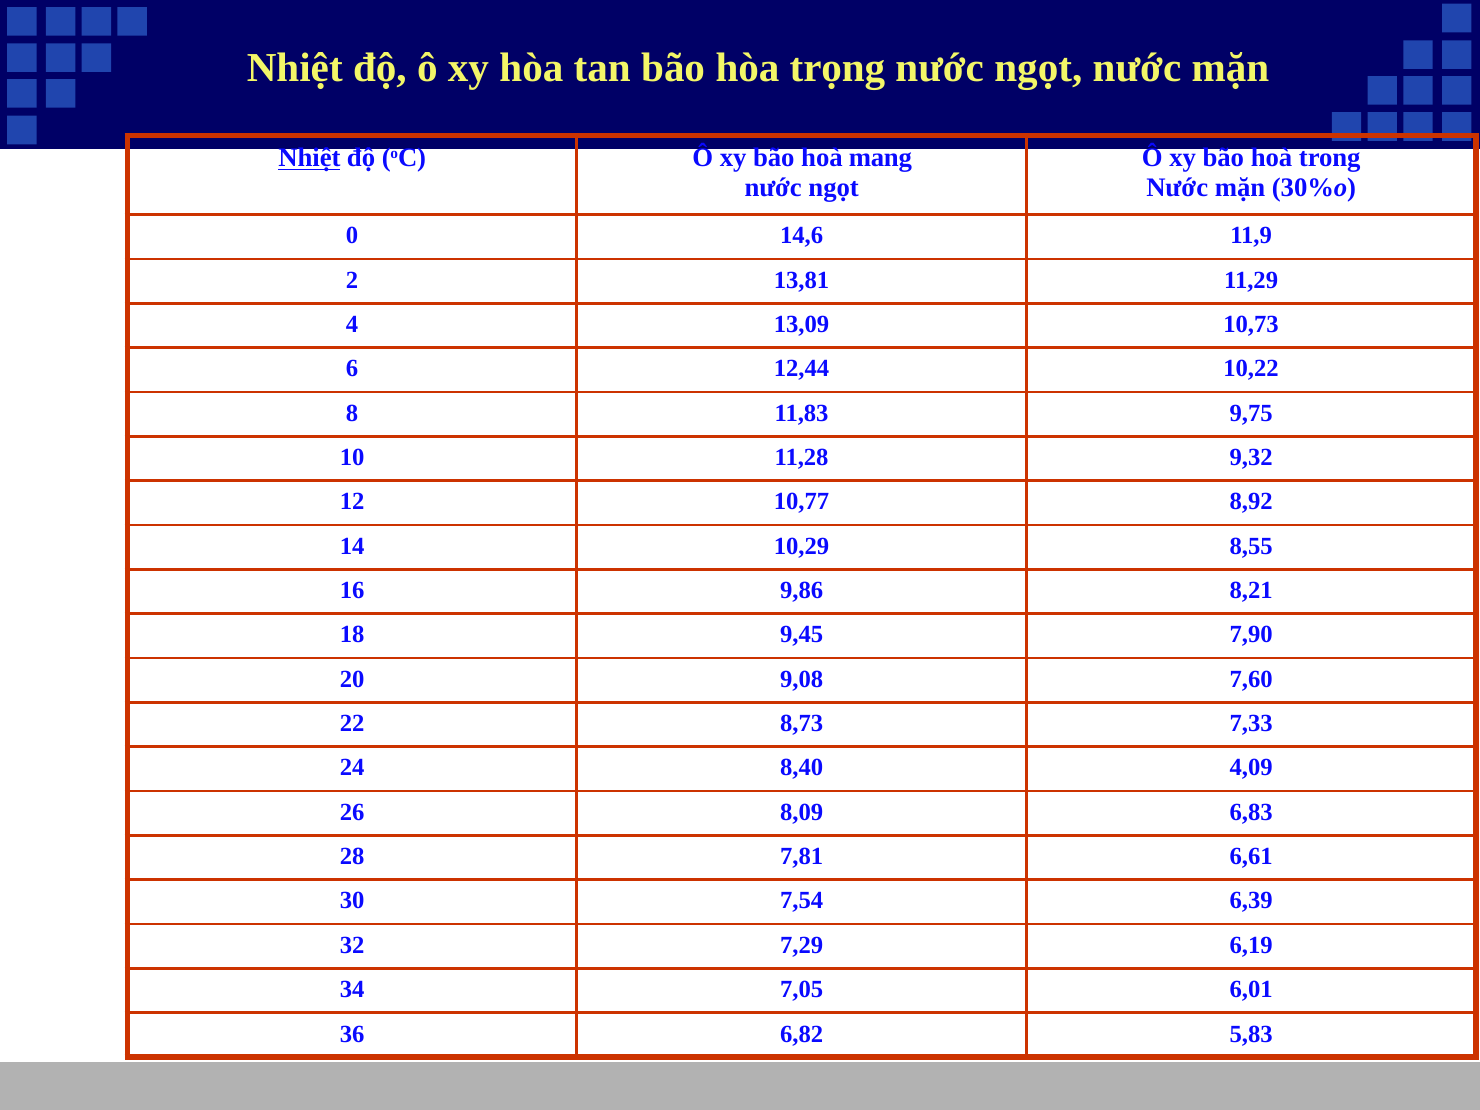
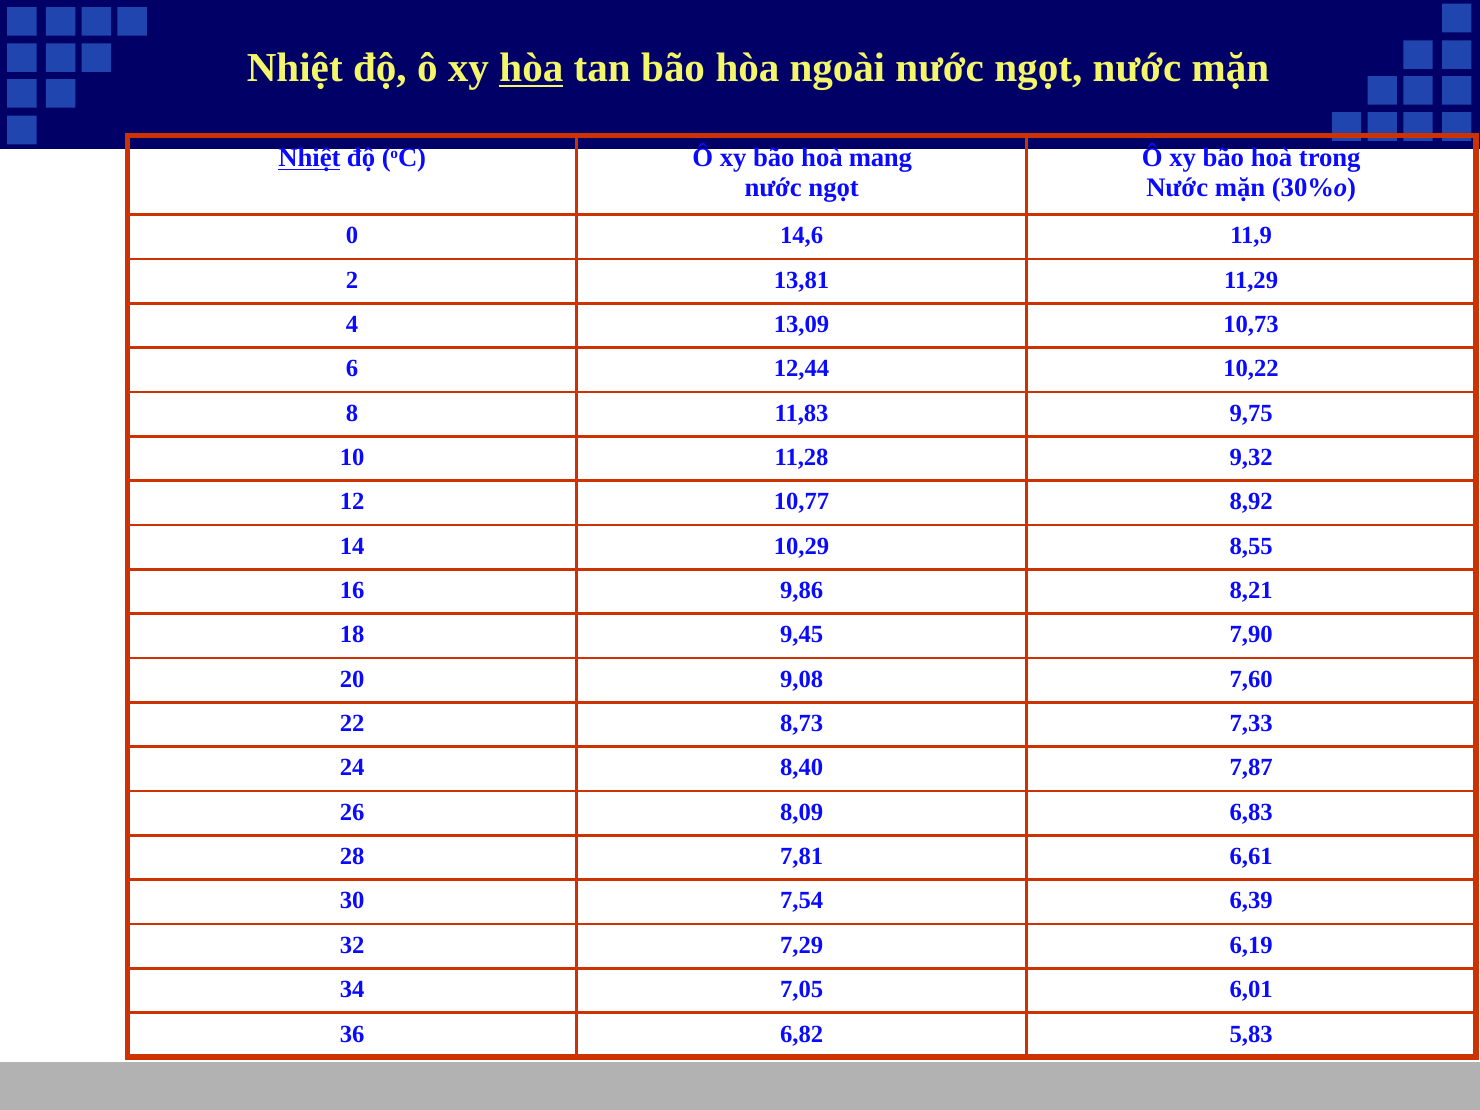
hòa at (531, 68) underline: none -> present
trọng: trọng -> ngoài
4,09: 4,09 -> 7,87
